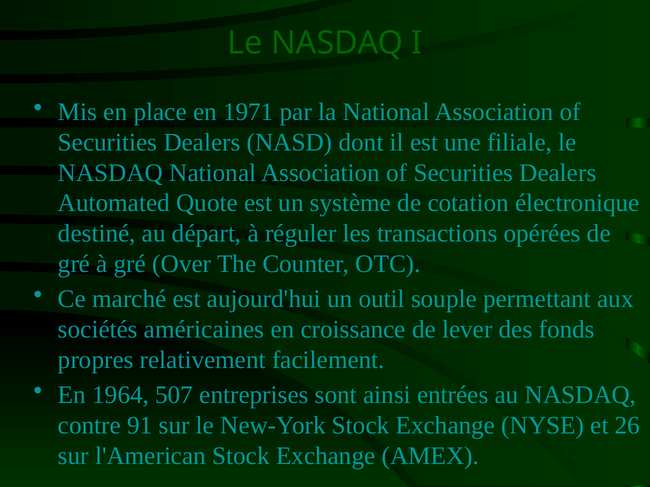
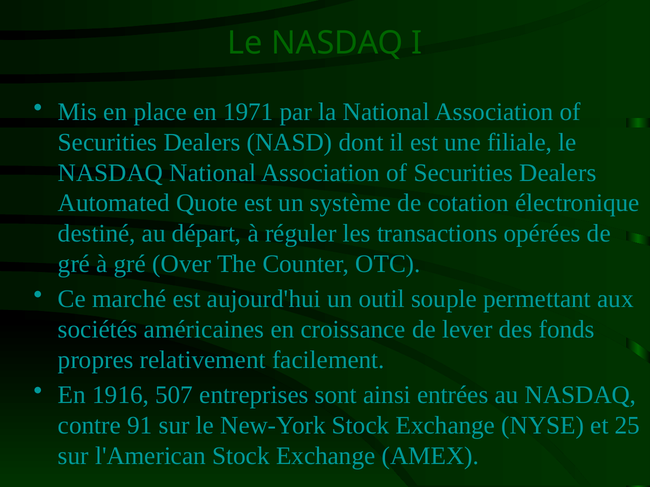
1964: 1964 -> 1916
26: 26 -> 25
